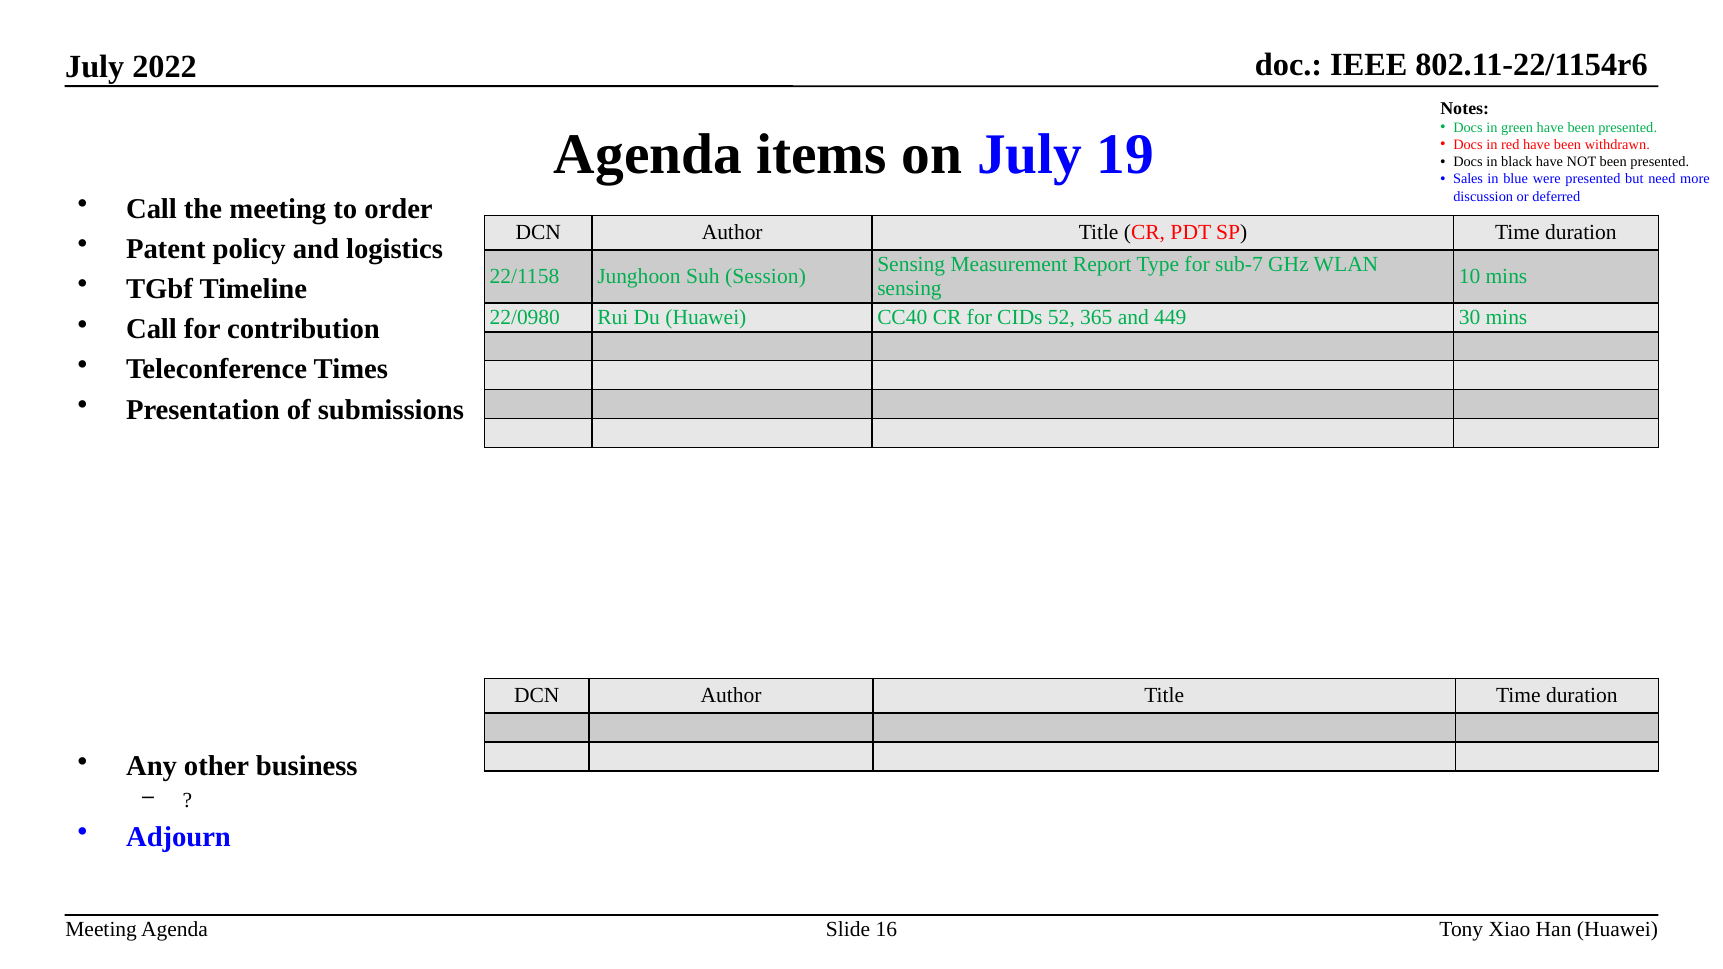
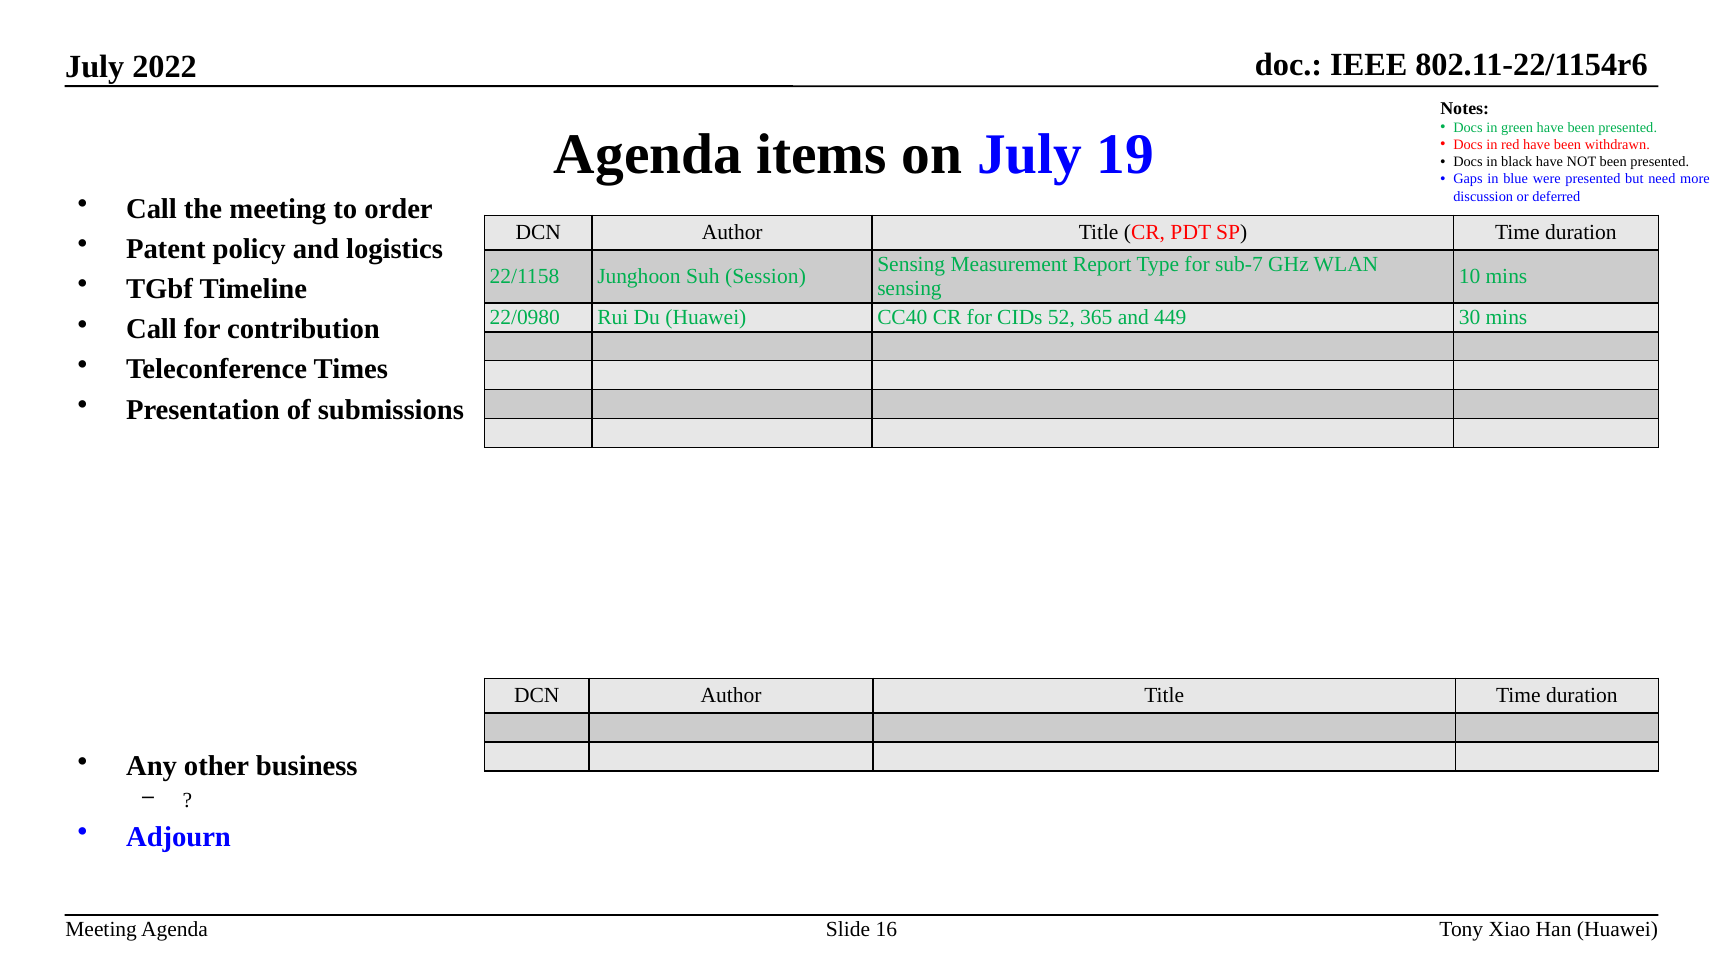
Sales: Sales -> Gaps
